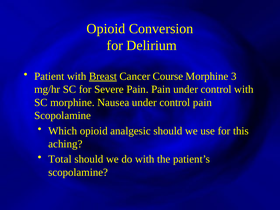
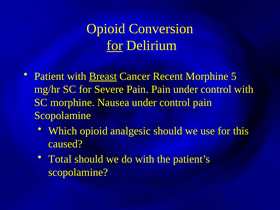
for at (115, 46) underline: none -> present
Course: Course -> Recent
3: 3 -> 5
aching: aching -> caused
